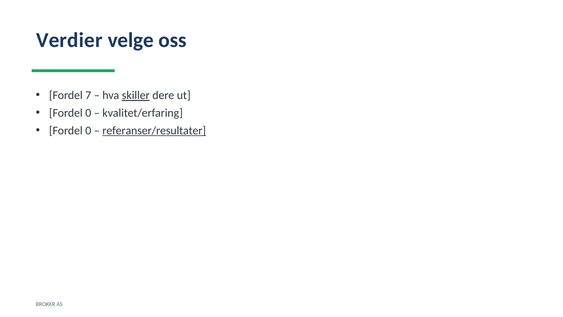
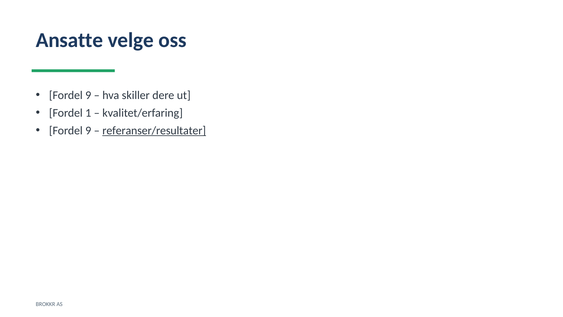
Verdier: Verdier -> Ansatte
7 at (88, 95): 7 -> 9
skiller underline: present -> none
0 at (88, 113): 0 -> 1
0 at (88, 131): 0 -> 9
